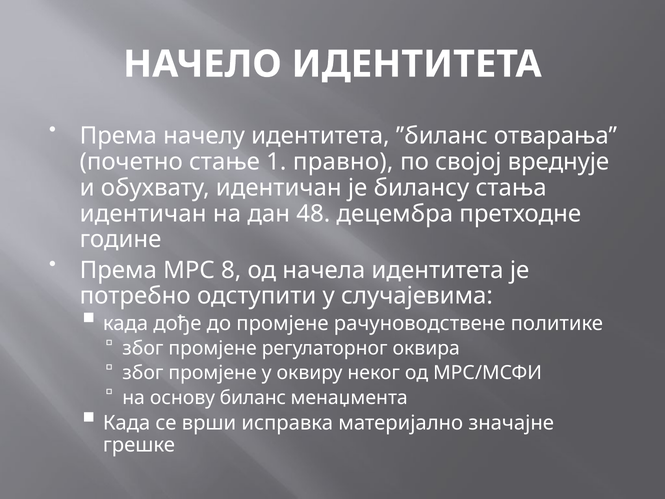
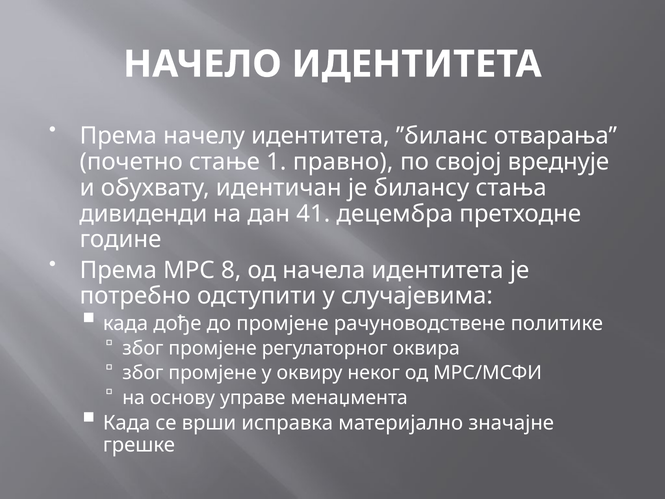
идентичан at (143, 213): идентичан -> дивиденди
48: 48 -> 41
биланс: биланс -> управе
